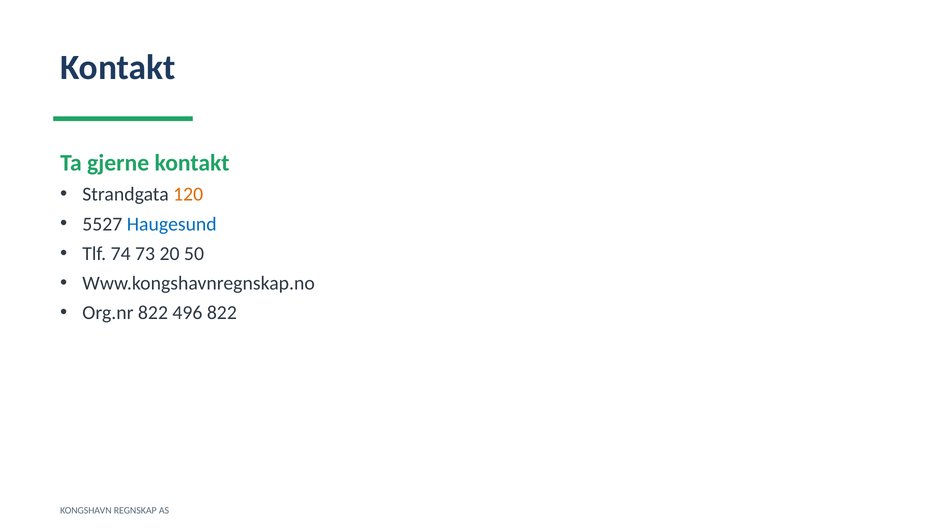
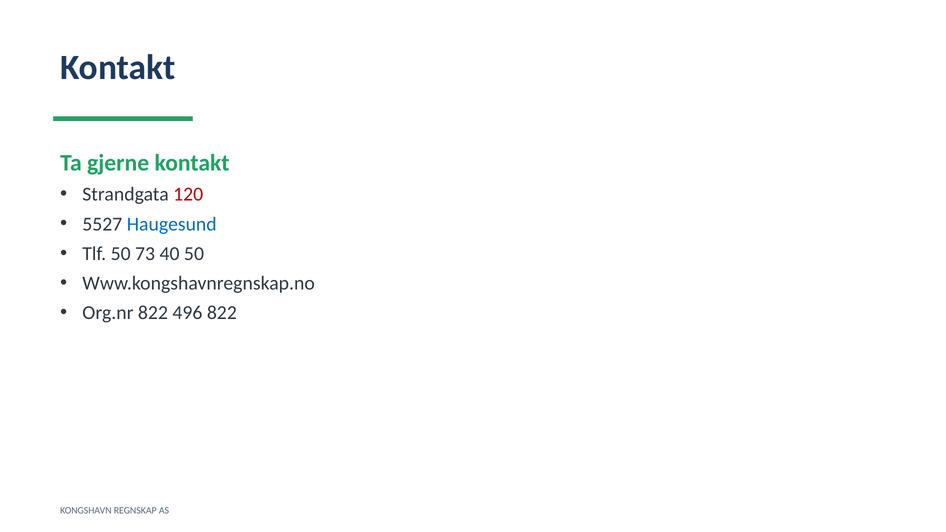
120 colour: orange -> red
Tlf 74: 74 -> 50
20: 20 -> 40
